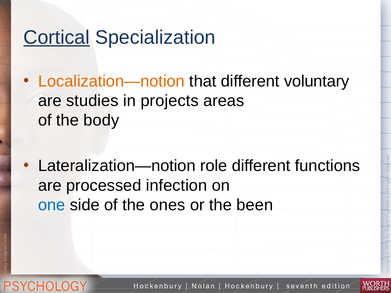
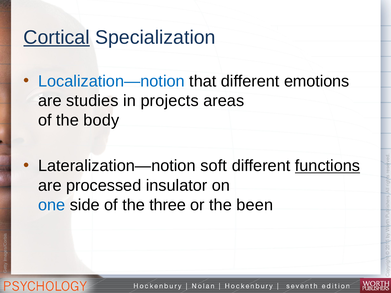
Localization—notion colour: orange -> blue
voluntary: voluntary -> emotions
role: role -> soft
functions underline: none -> present
infection: infection -> insulator
ones: ones -> three
